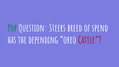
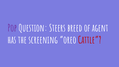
Pop colour: green -> purple
spend: spend -> agent
depending: depending -> screening
